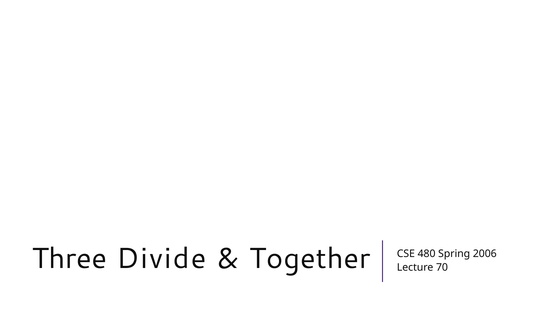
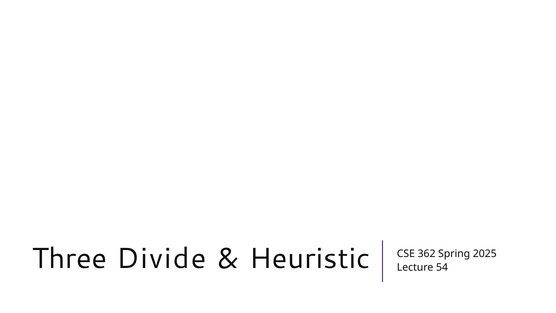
Together: Together -> Heuristic
480: 480 -> 362
2006: 2006 -> 2025
70: 70 -> 54
